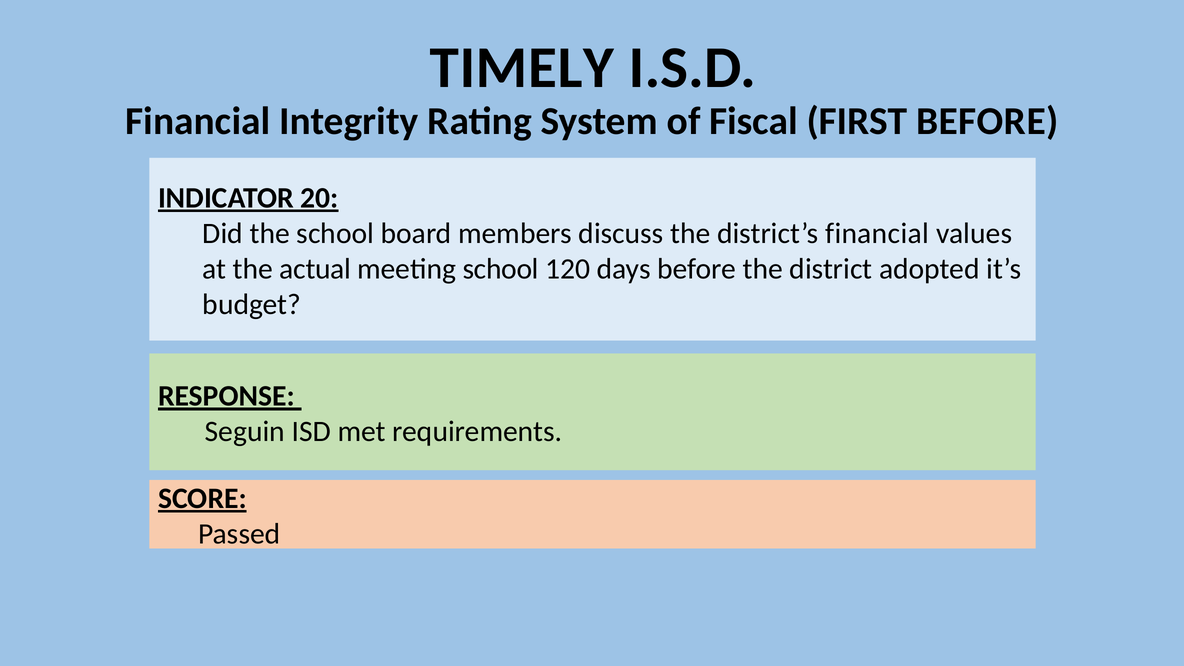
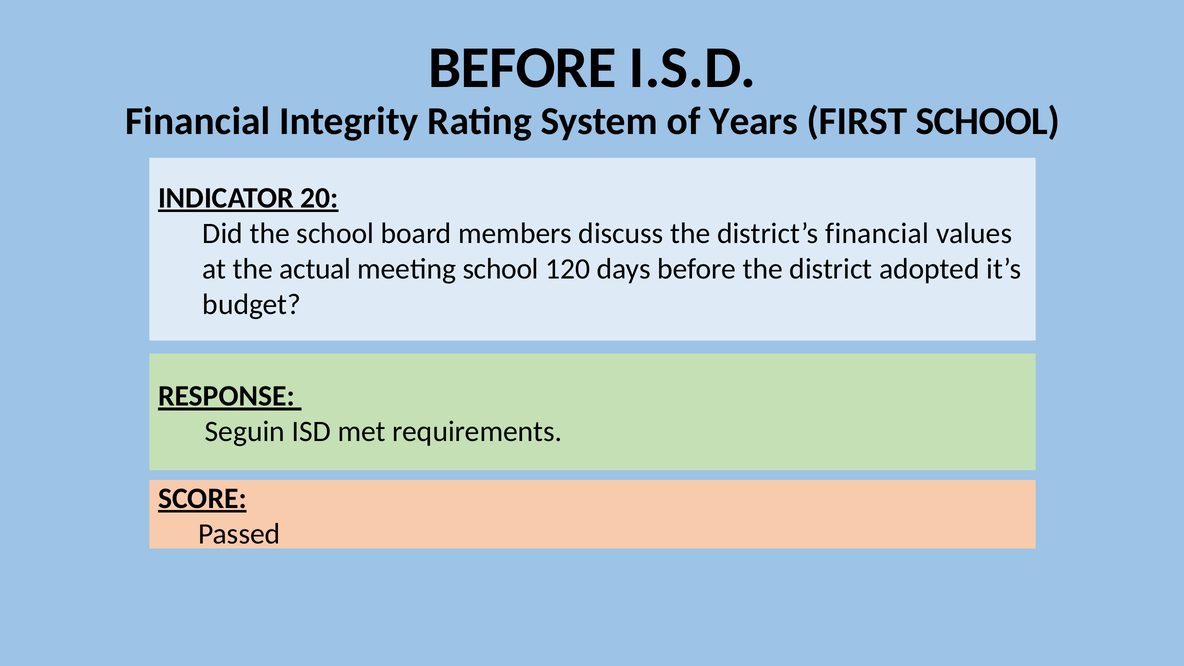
TIMELY at (522, 68): TIMELY -> BEFORE
Fiscal: Fiscal -> Years
FIRST BEFORE: BEFORE -> SCHOOL
